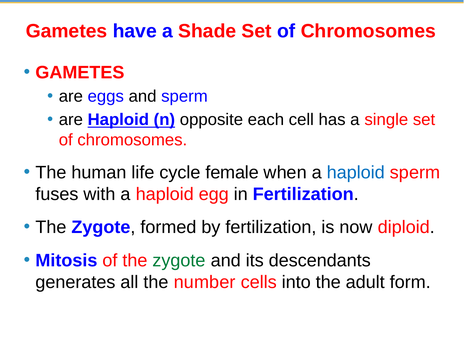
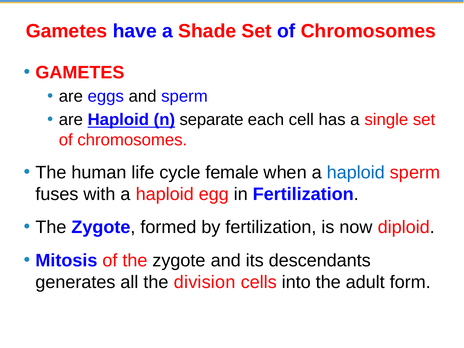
opposite: opposite -> separate
zygote at (179, 261) colour: green -> black
number: number -> division
